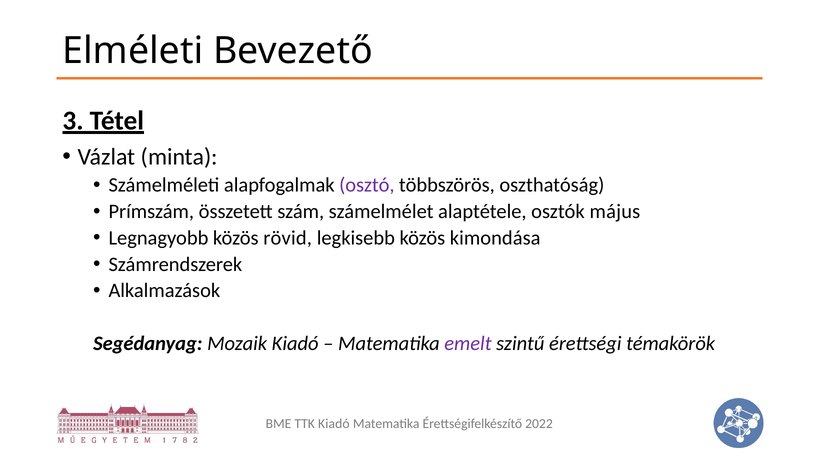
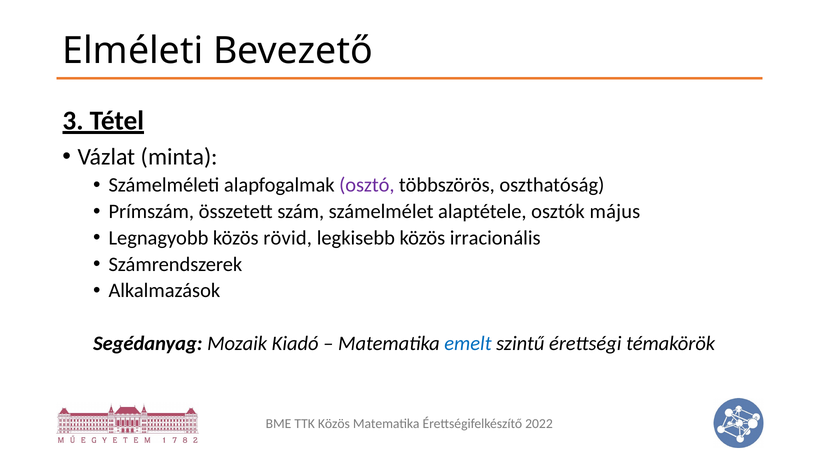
kimondása: kimondása -> irracionális
emelt colour: purple -> blue
Kiadó at (334, 423): Kiadó -> Közös
